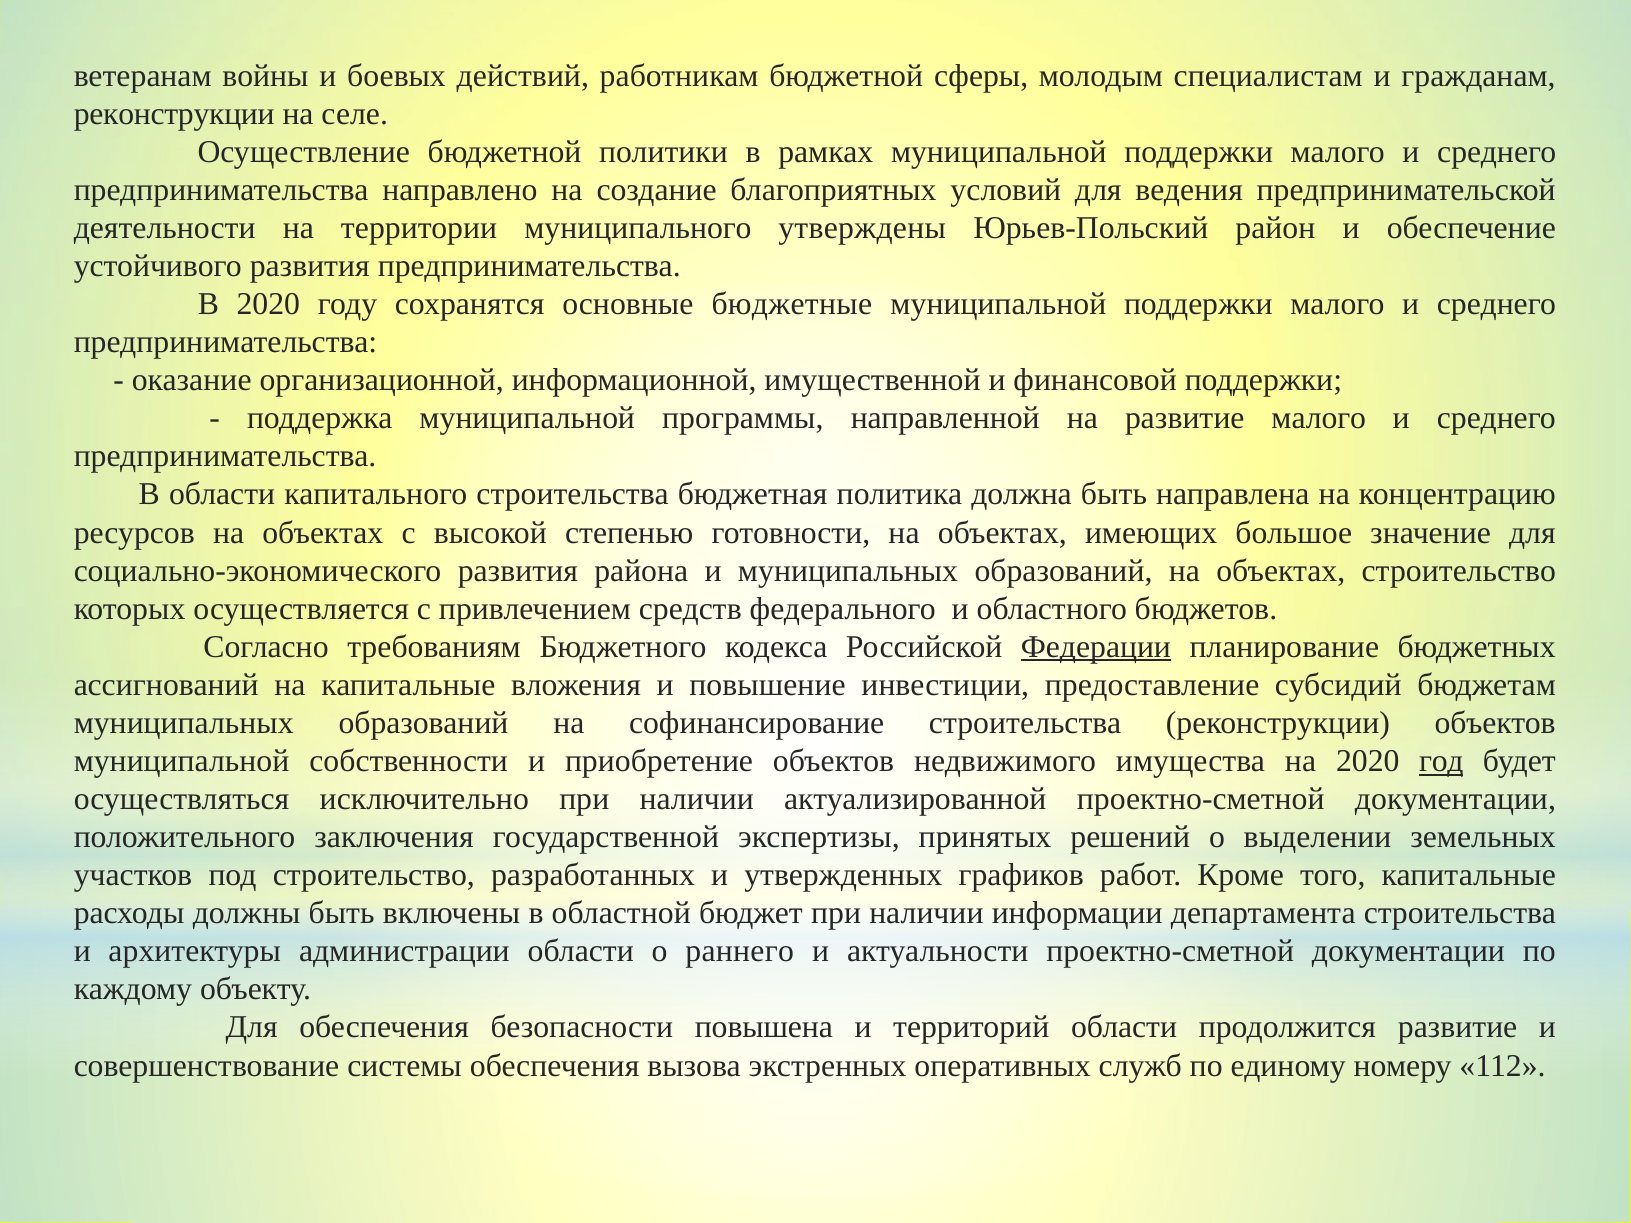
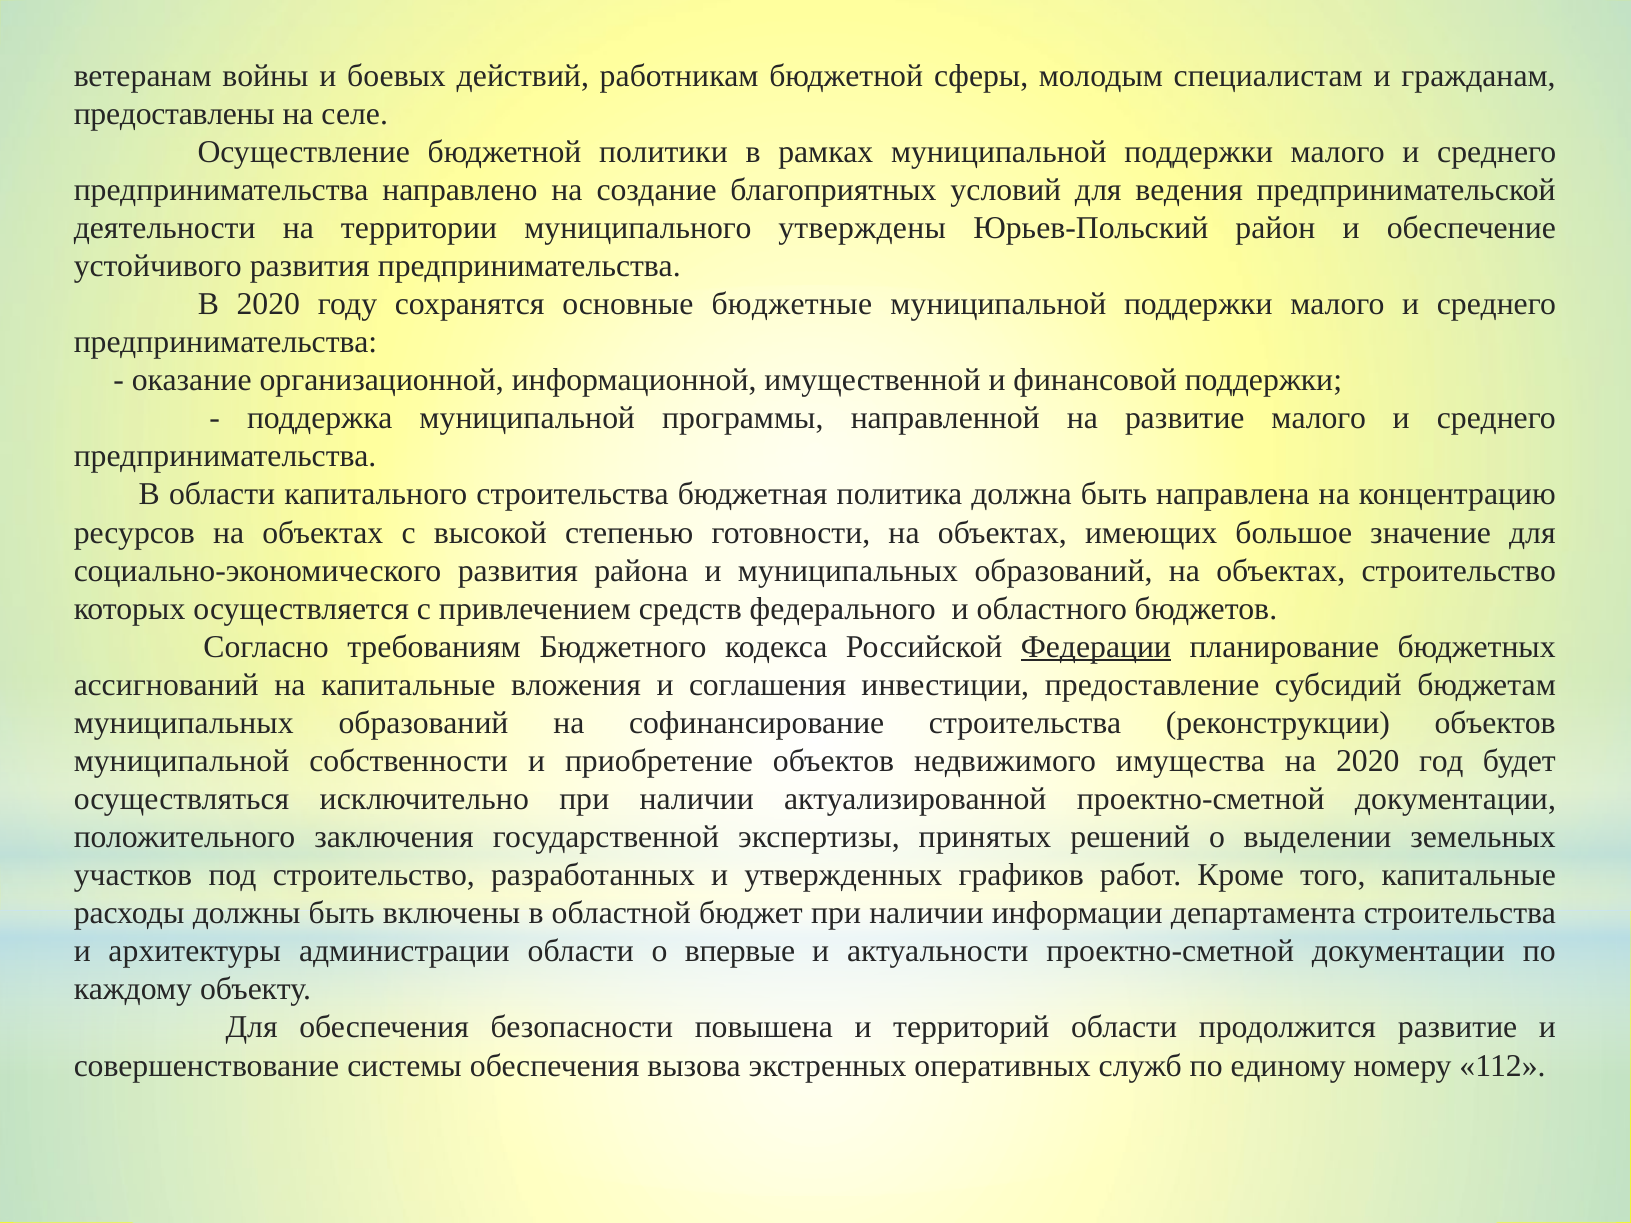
реконструкции at (174, 114): реконструкции -> предоставлены
повышение: повышение -> соглашения
год underline: present -> none
раннего: раннего -> впервые
